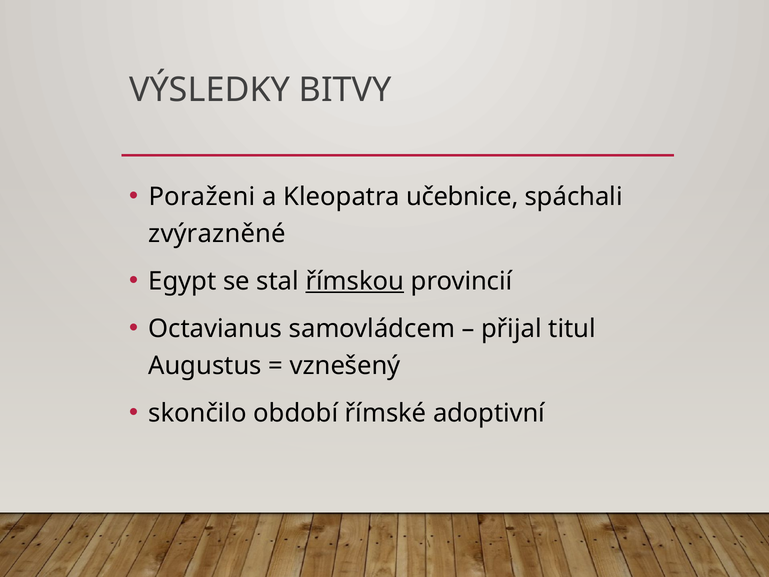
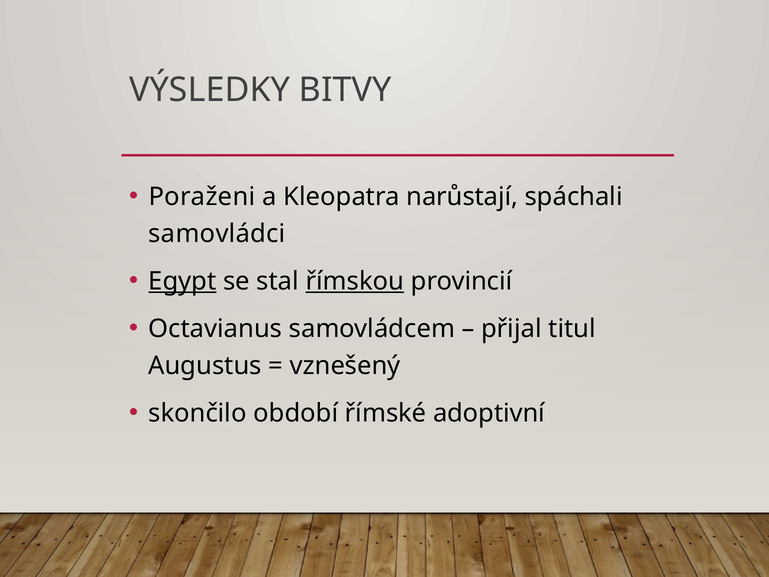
učebnice: učebnice -> narůstají
zvýrazněné: zvýrazněné -> samovládci
Egypt underline: none -> present
